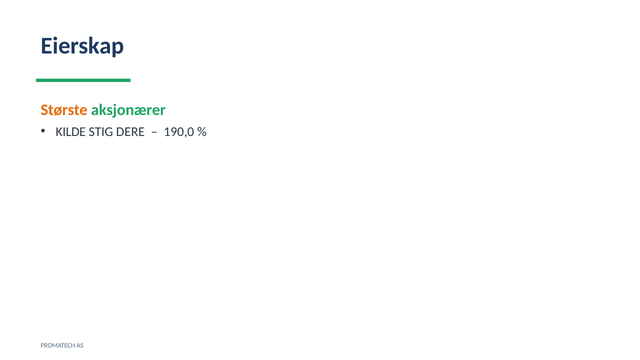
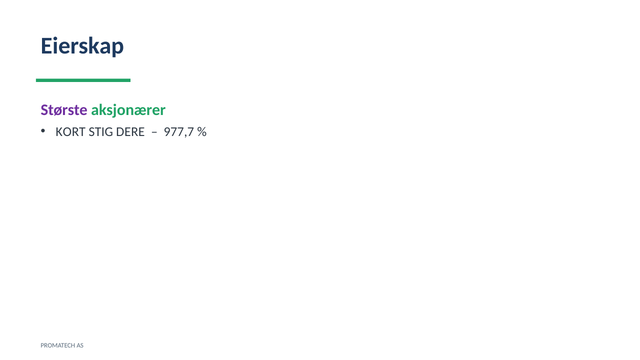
Største colour: orange -> purple
KILDE: KILDE -> KORT
190,0: 190,0 -> 977,7
